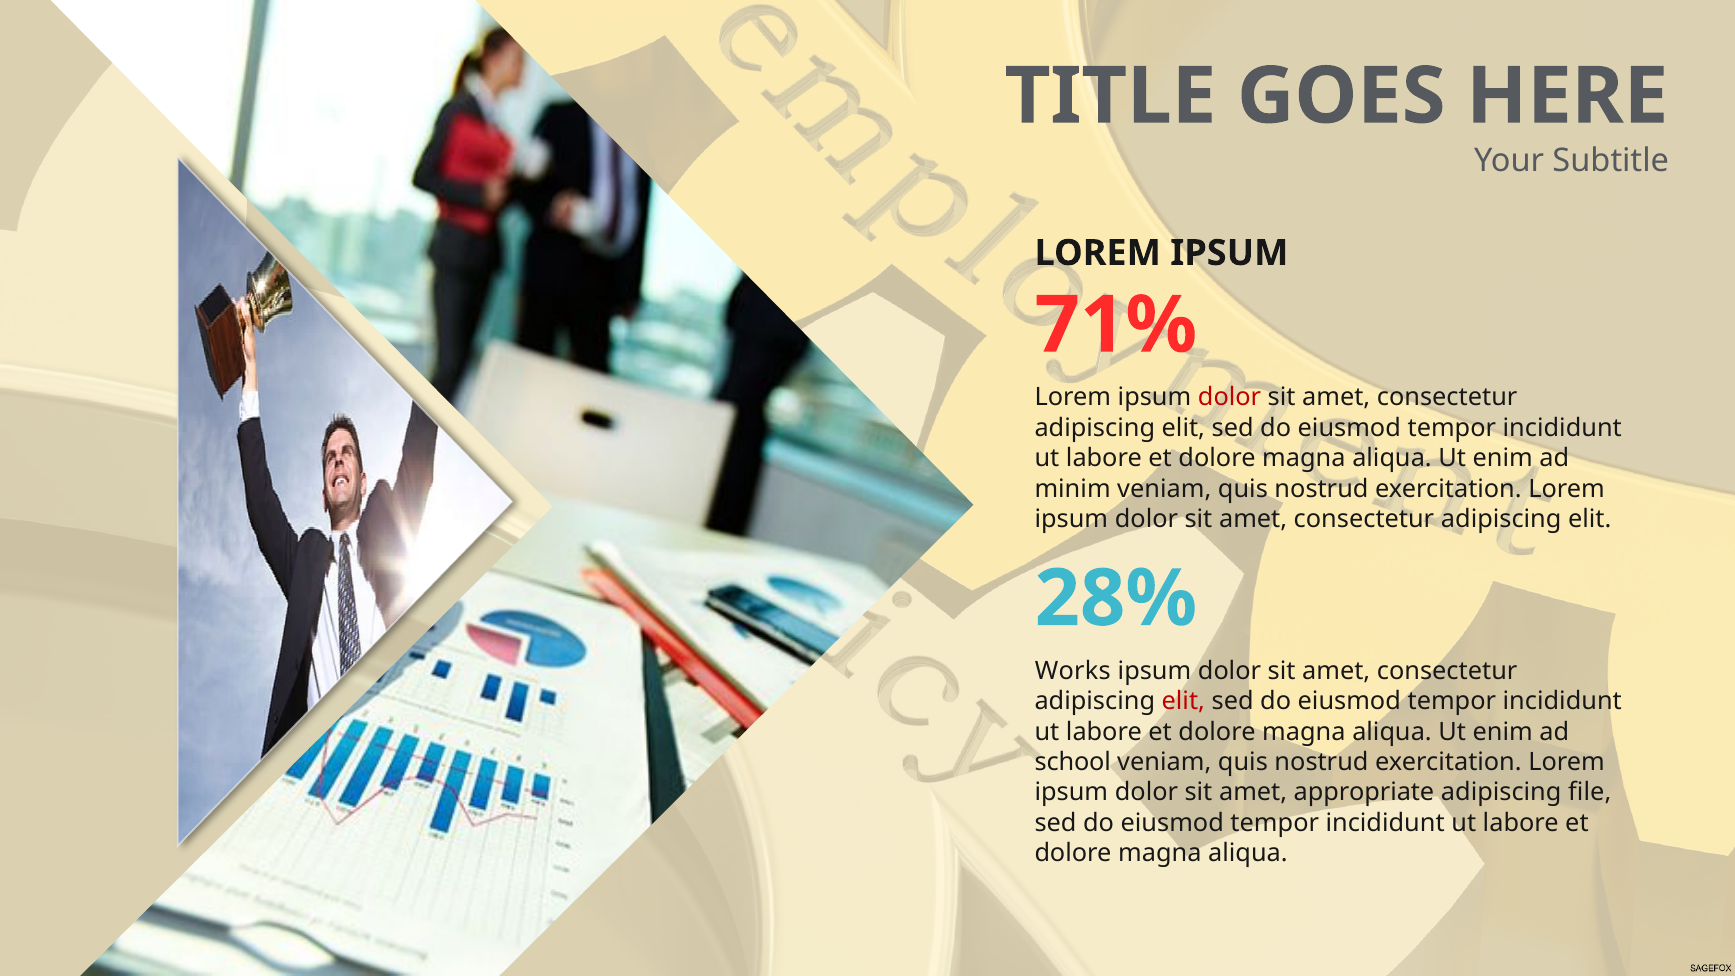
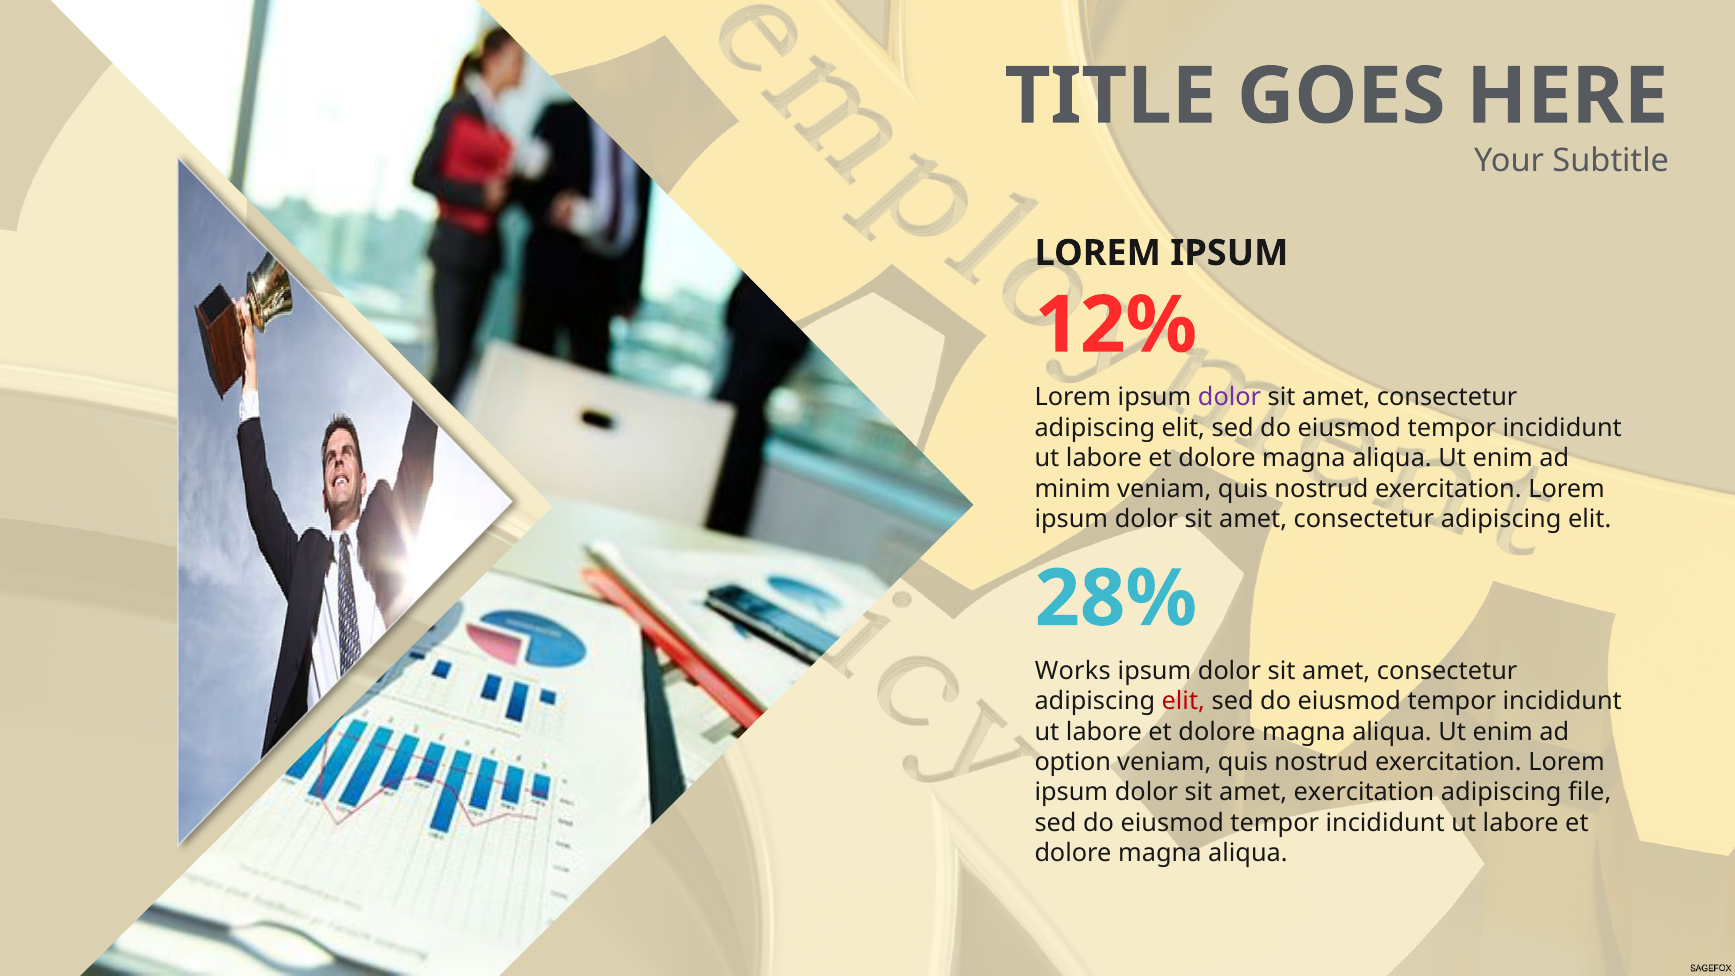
71%: 71% -> 12%
dolor at (1230, 398) colour: red -> purple
school: school -> option
amet appropriate: appropriate -> exercitation
